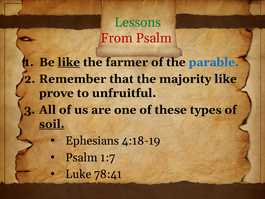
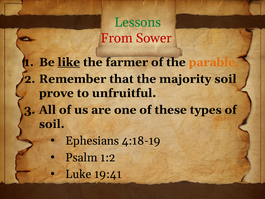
From Psalm: Psalm -> Sower
parable colour: blue -> orange
majority like: like -> soil
soil at (52, 124) underline: present -> none
1:7: 1:7 -> 1:2
78:41: 78:41 -> 19:41
